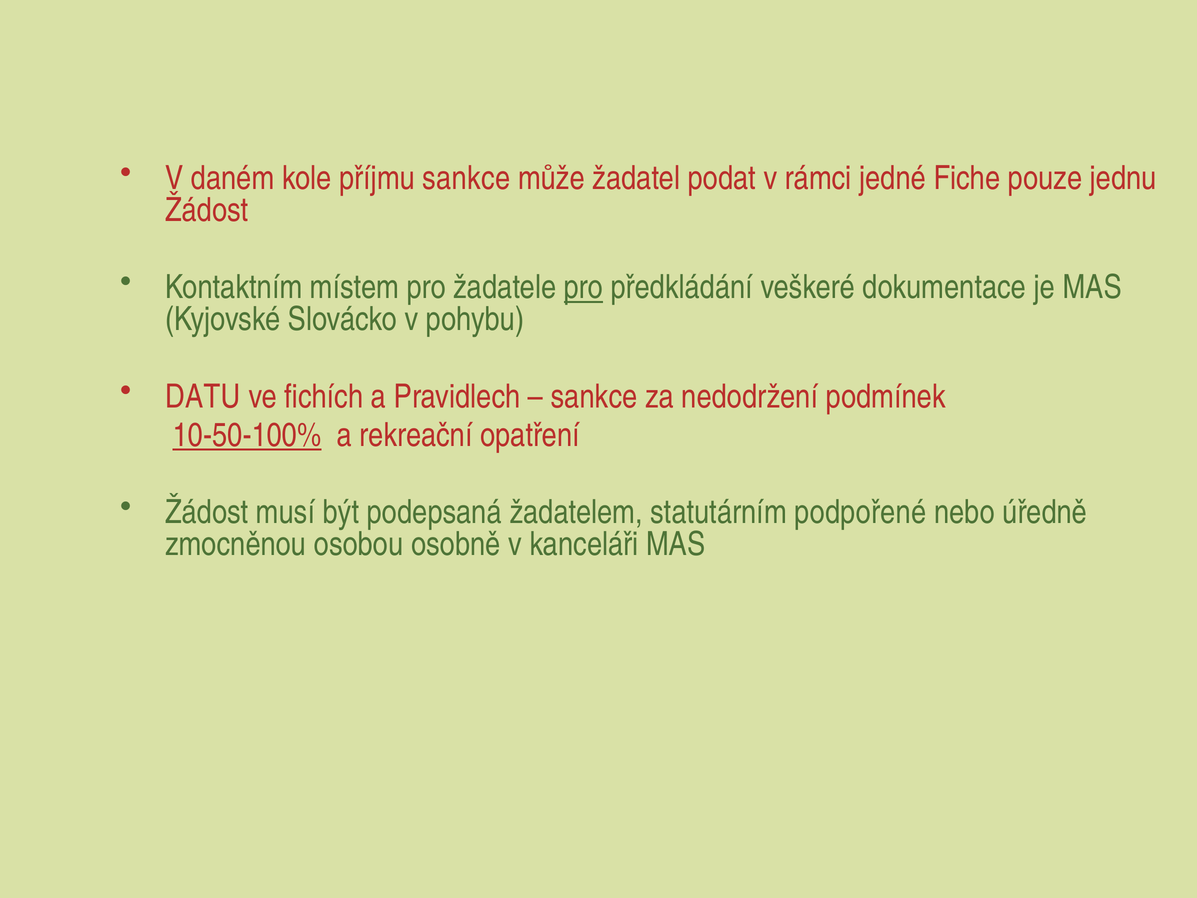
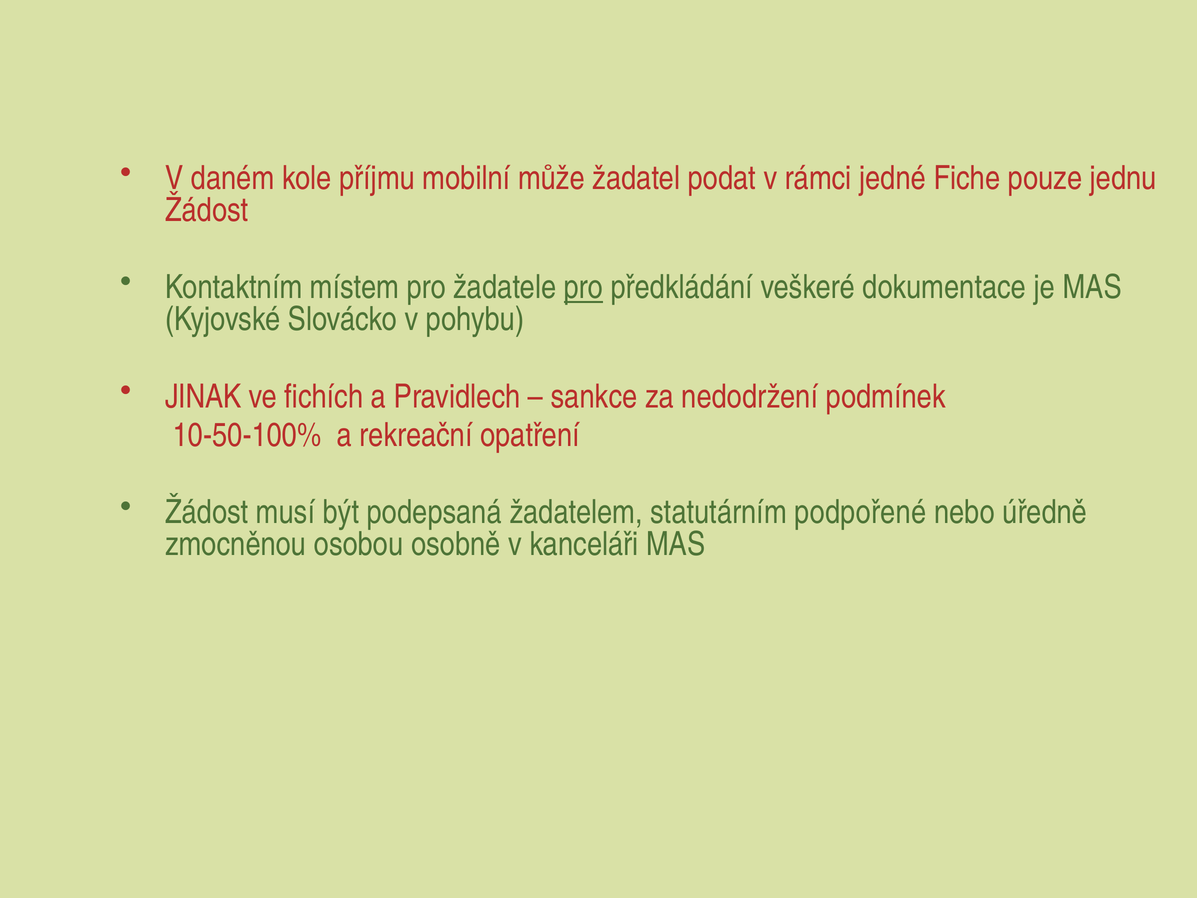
příjmu sankce: sankce -> mobilní
DATU: DATU -> JINAK
10-50-100% underline: present -> none
